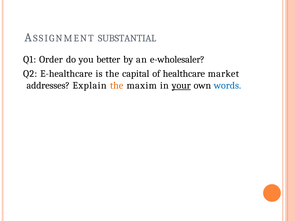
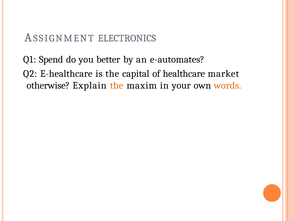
SUBSTANTIAL: SUBSTANTIAL -> ELECTRONICS
Order: Order -> Spend
e-wholesaler: e-wholesaler -> e-automates
addresses: addresses -> otherwise
your underline: present -> none
words colour: blue -> orange
